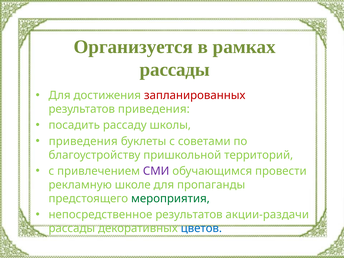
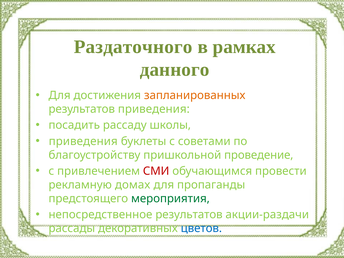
Организуется: Организуется -> Раздаточного
рассады at (175, 70): рассады -> данного
запланированных colour: red -> orange
территорий: территорий -> проведение
СМИ colour: purple -> red
школе: школе -> домах
